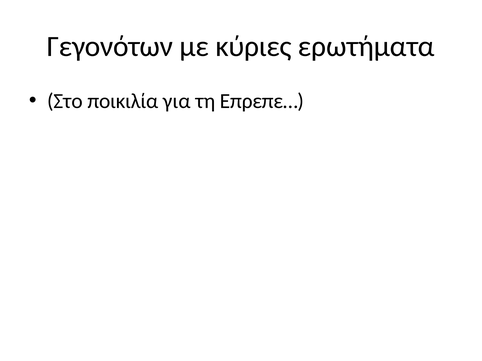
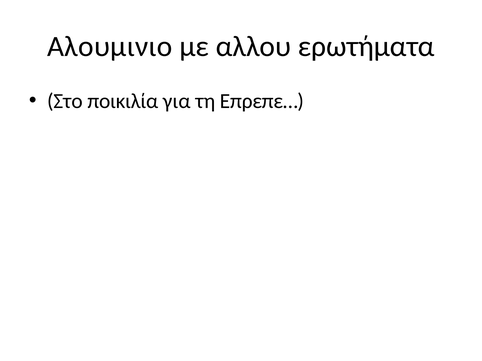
Γεγονότων: Γεγονότων -> Αλουμινιο
κύριες: κύριες -> αλλου
